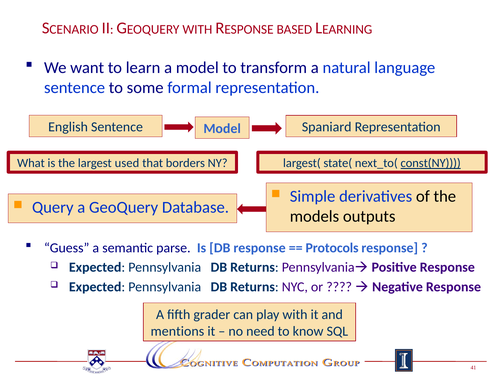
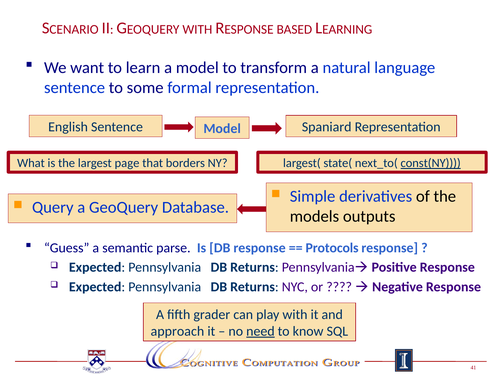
largest used: used -> page
mentions: mentions -> approach
need underline: none -> present
